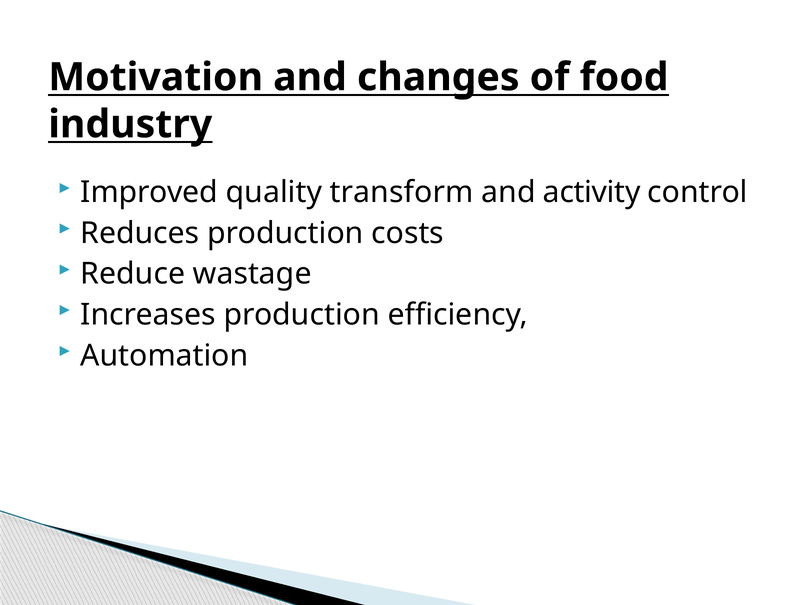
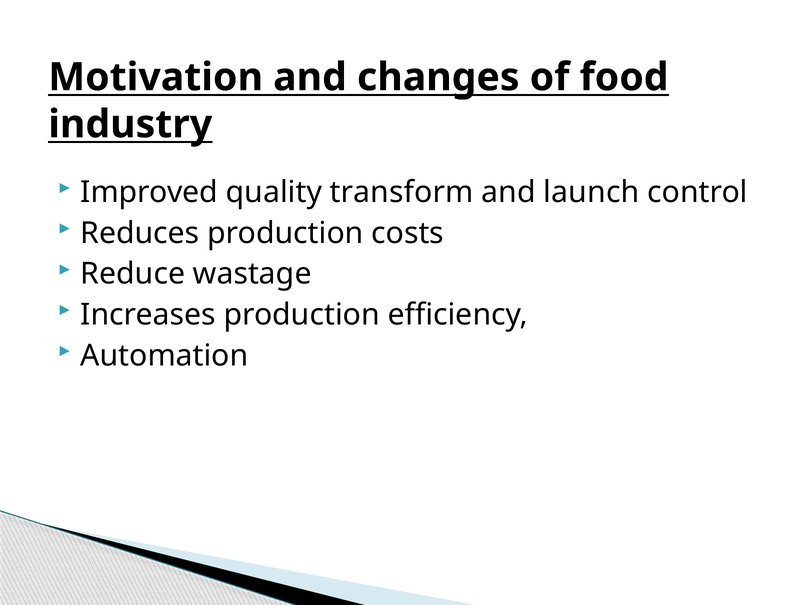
activity: activity -> launch
